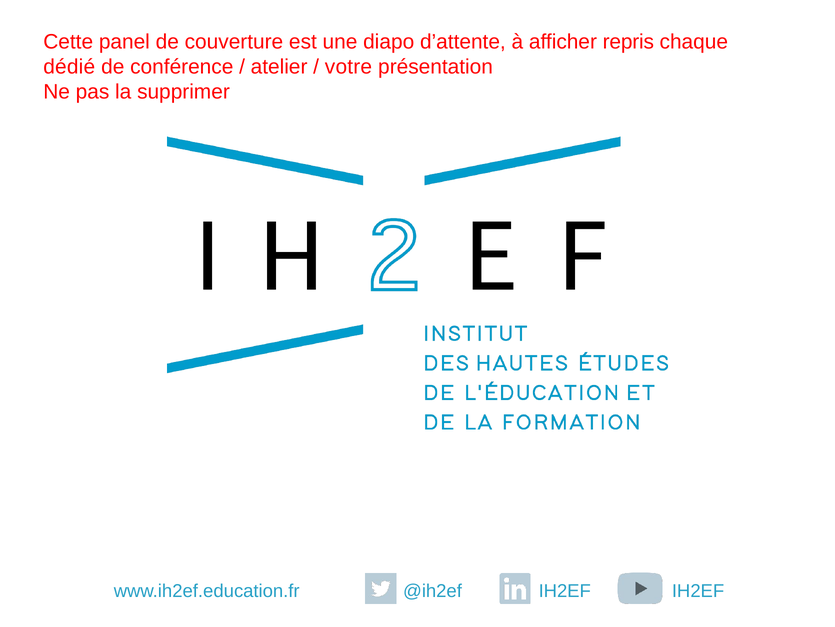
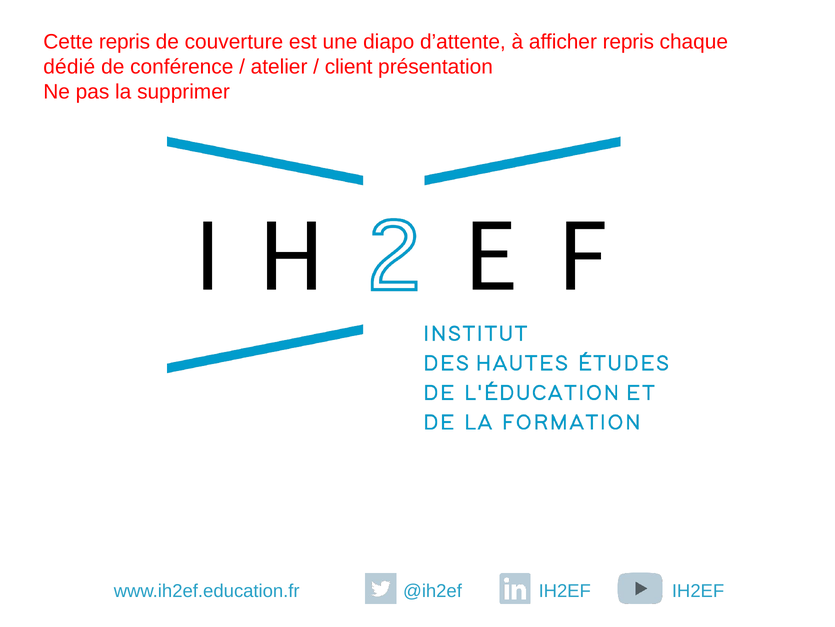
Cette panel: panel -> repris
votre: votre -> client
